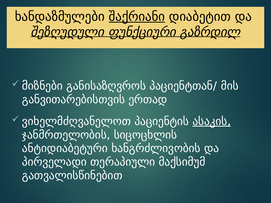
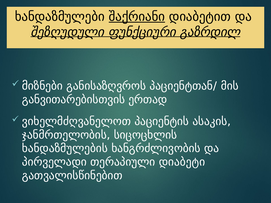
ასაკის underline: present -> none
ანტიდიაბეტური: ანტიდიაბეტური -> ხანდაზმულების
მაქსიმუმ: მაქსიმუმ -> დიაბეტი
